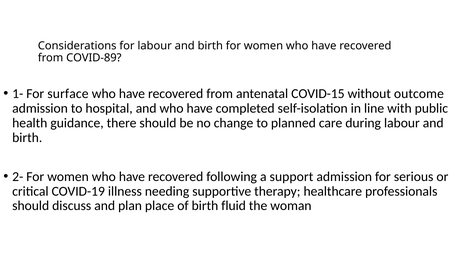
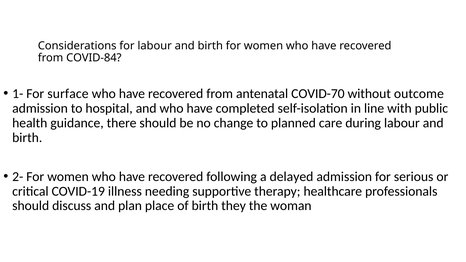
COVID-89: COVID-89 -> COVID-84
COVID-15: COVID-15 -> COVID-70
support: support -> delayed
fluid: fluid -> they
